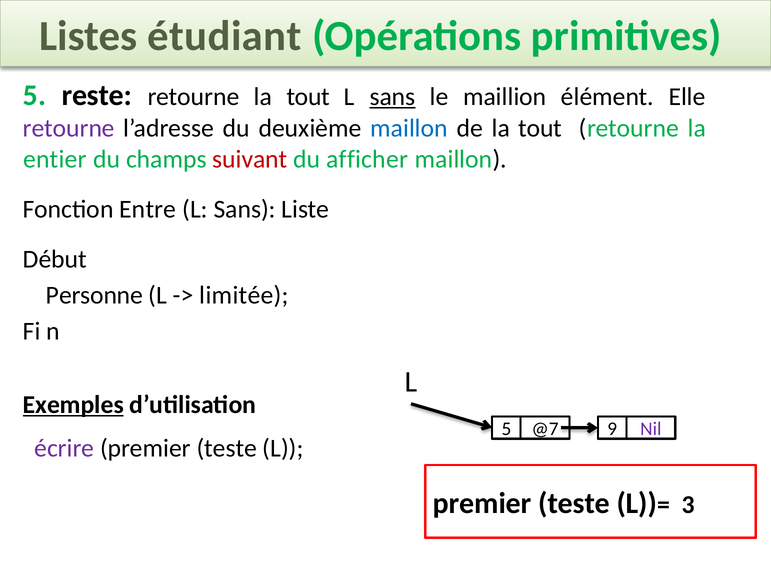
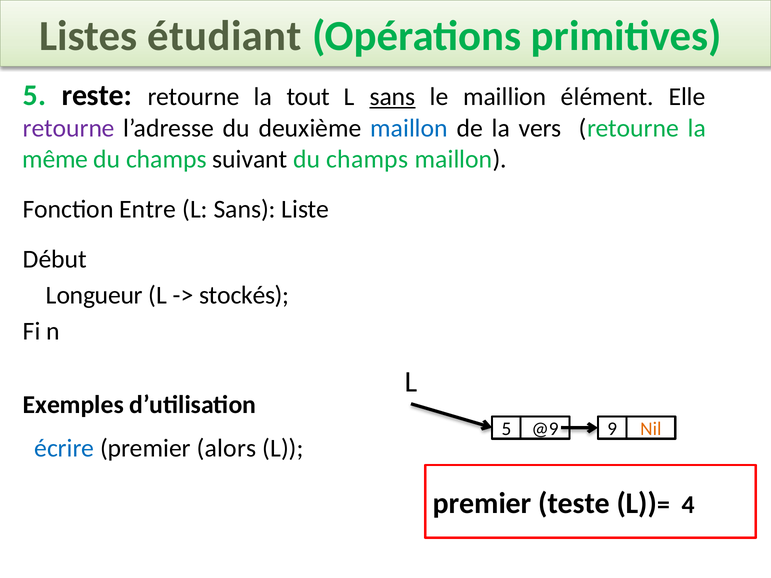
de la tout: tout -> vers
entier: entier -> même
suivant colour: red -> black
afficher at (367, 159): afficher -> champs
Personne: Personne -> Longueur
limitée: limitée -> stockés
Exemples underline: present -> none
@7: @7 -> @9
Nil colour: purple -> orange
écrire colour: purple -> blue
teste at (227, 448): teste -> alors
3: 3 -> 4
